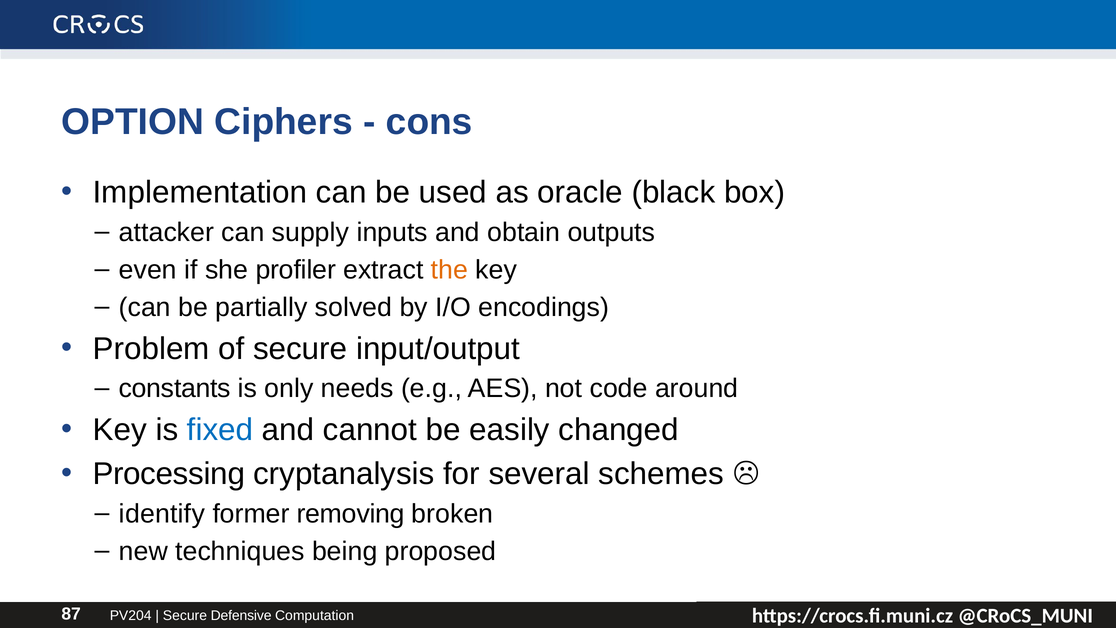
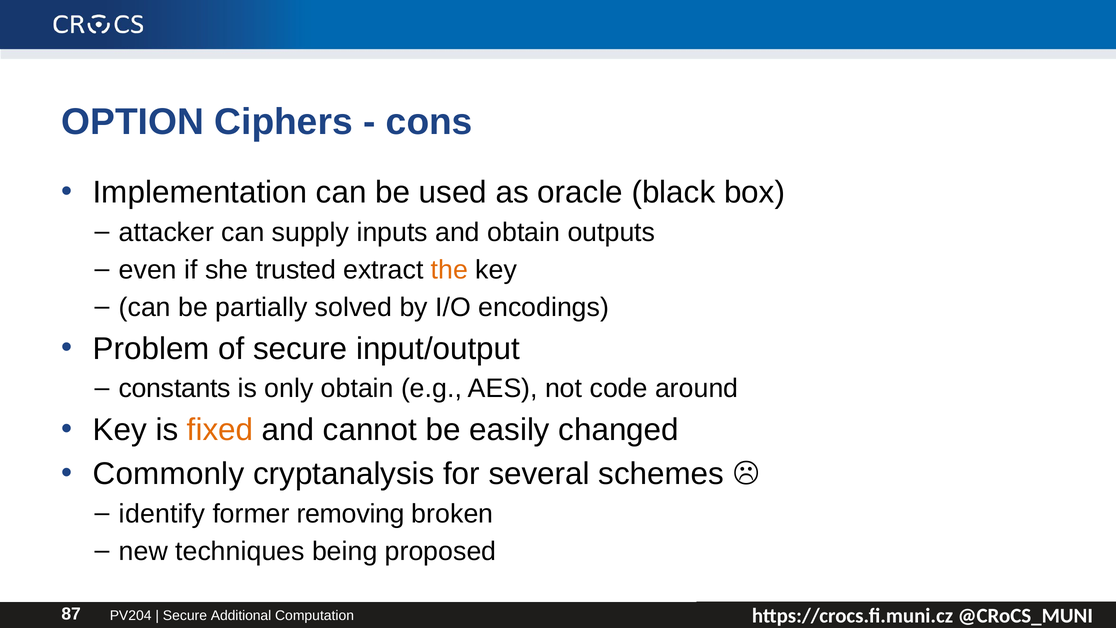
profiler: profiler -> trusted
only needs: needs -> obtain
fixed colour: blue -> orange
Processing: Processing -> Commonly
Defensive: Defensive -> Additional
